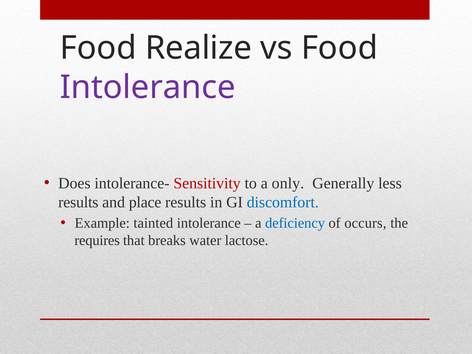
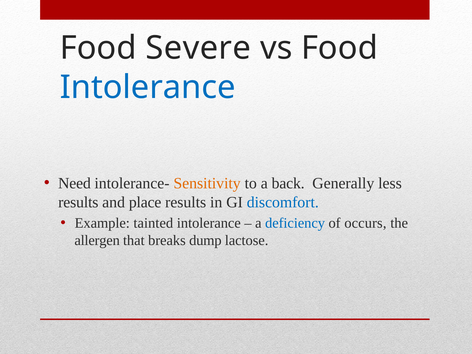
Realize: Realize -> Severe
Intolerance at (148, 87) colour: purple -> blue
Does: Does -> Need
Sensitivity colour: red -> orange
only: only -> back
requires: requires -> allergen
water: water -> dump
